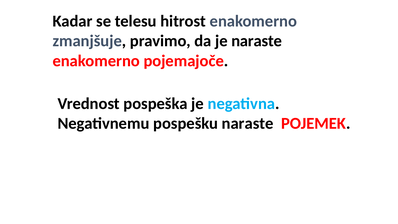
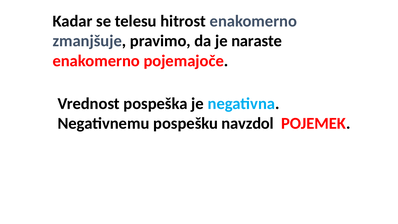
pospešku naraste: naraste -> navzdol
